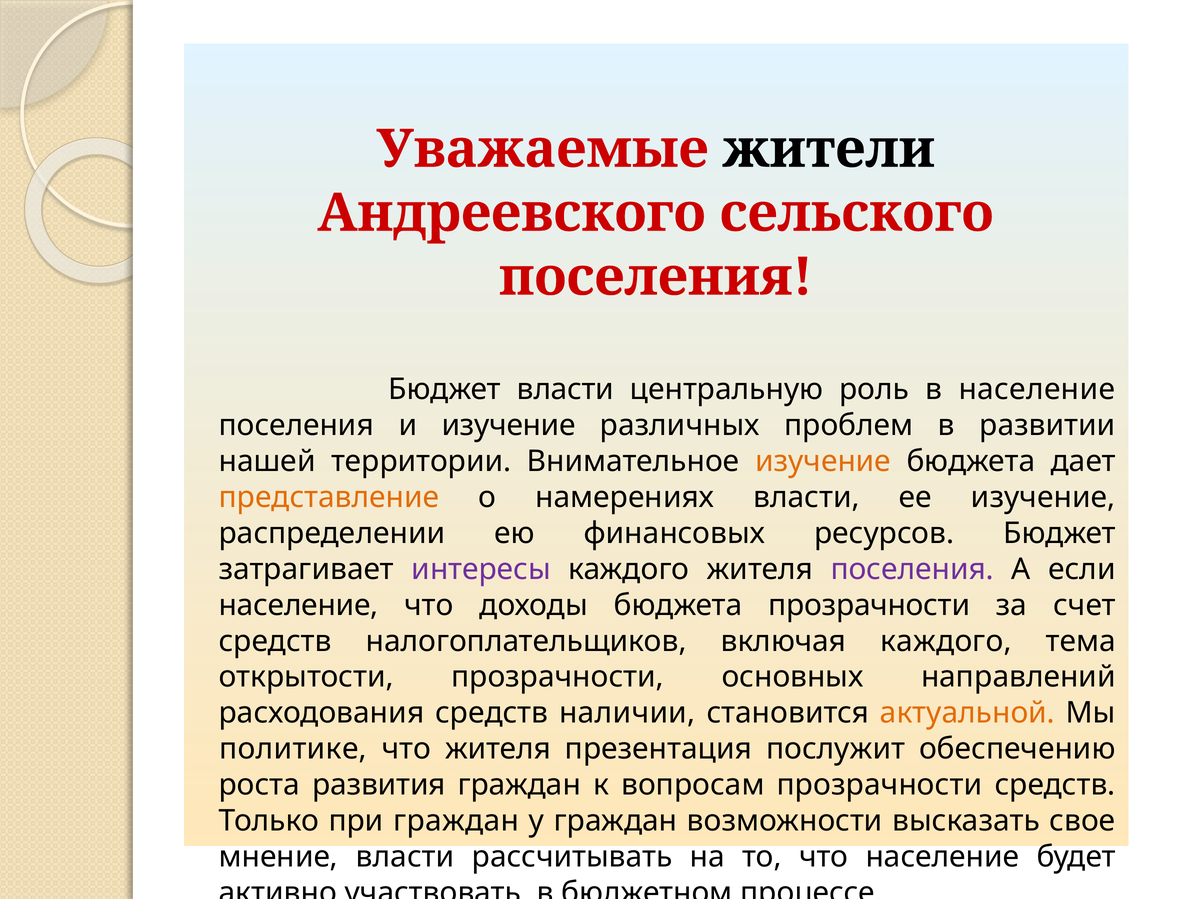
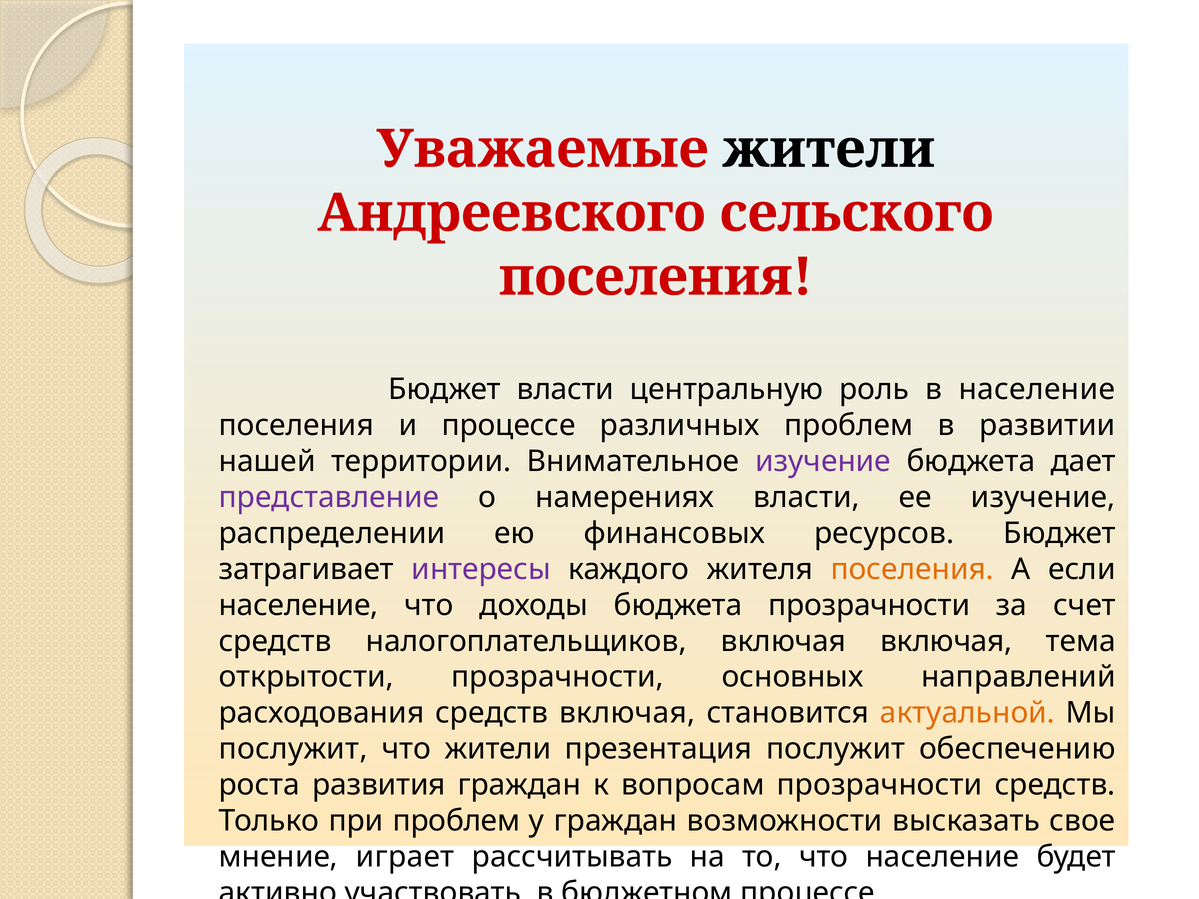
и изучение: изучение -> процессе
изучение at (823, 461) colour: orange -> purple
представление colour: orange -> purple
поселения at (912, 569) colour: purple -> orange
включая каждого: каждого -> включая
средств наличии: наличии -> включая
политике at (293, 749): политике -> послужит
что жителя: жителя -> жители
при граждан: граждан -> проблем
мнение власти: власти -> играет
